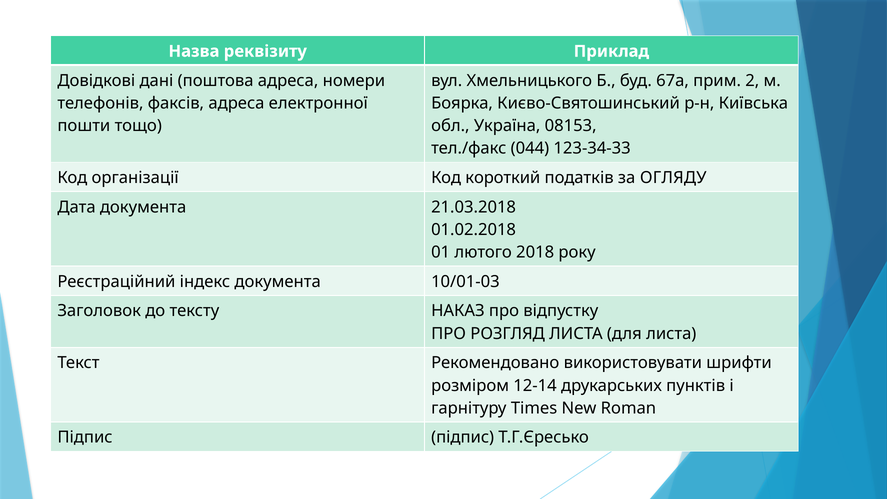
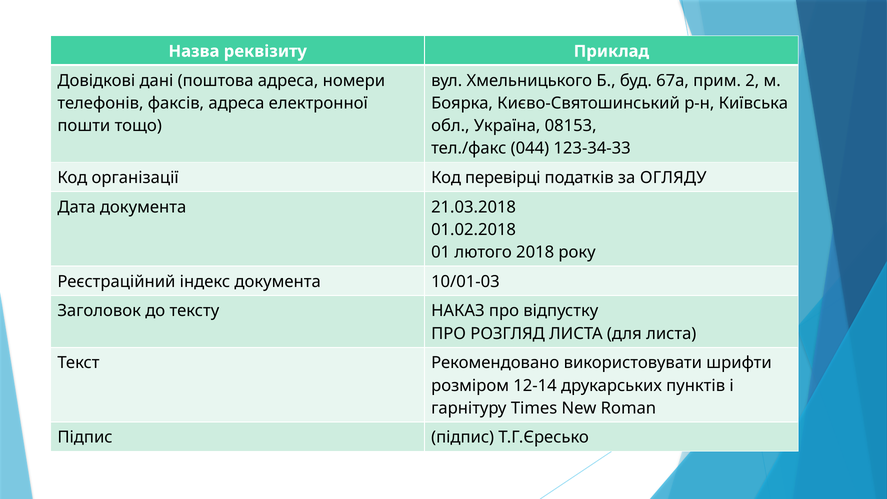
короткий: короткий -> перевірці
